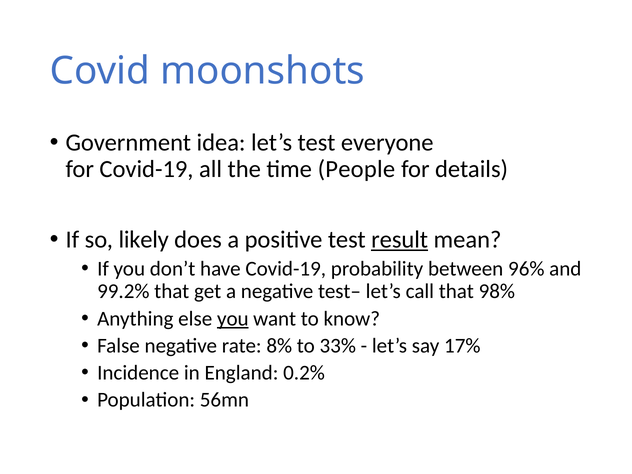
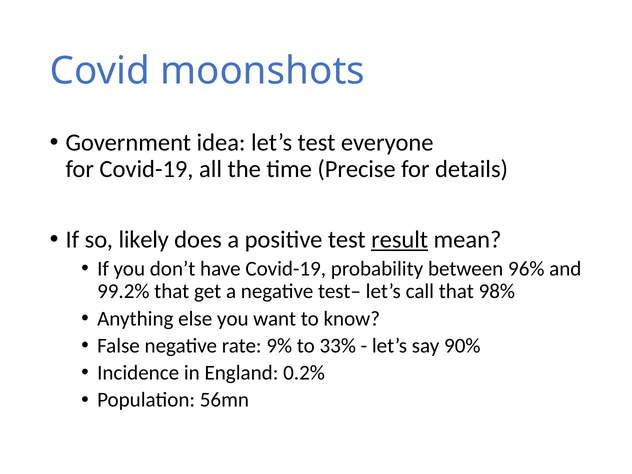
People: People -> Precise
you at (233, 319) underline: present -> none
8%: 8% -> 9%
17%: 17% -> 90%
